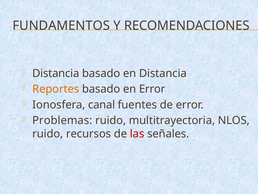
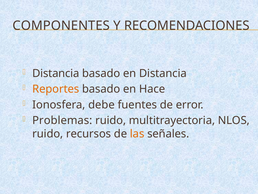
FUNDAMENTOS: FUNDAMENTOS -> COMPONENTES
en Error: Error -> Hace
canal: canal -> debe
las colour: red -> orange
